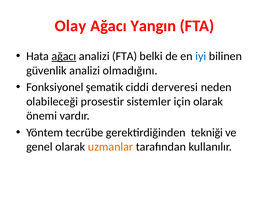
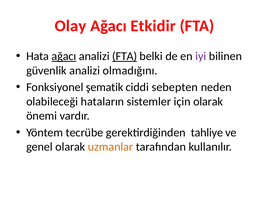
Yangın: Yangın -> Etkidir
FTA at (125, 56) underline: none -> present
iyi colour: blue -> purple
derveresi: derveresi -> sebepten
prosestir: prosestir -> hataların
tekniği: tekniği -> tahliye
